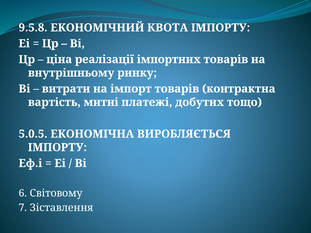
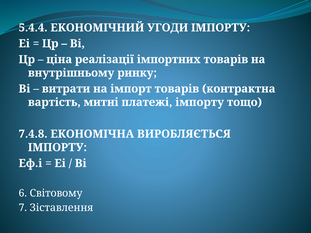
9.5.8: 9.5.8 -> 5.4.4
КВОТА: КВОТА -> УГОДИ
платежі добутих: добутих -> імпорту
5.0.5: 5.0.5 -> 7.4.8
